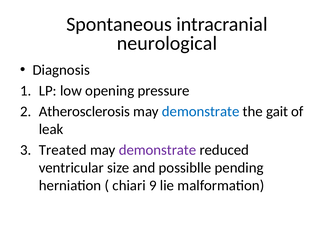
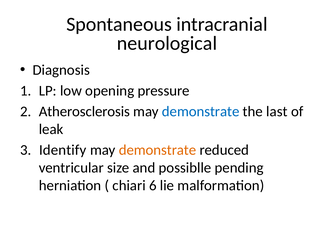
gait: gait -> last
Treated: Treated -> Identify
demonstrate at (158, 150) colour: purple -> orange
9: 9 -> 6
